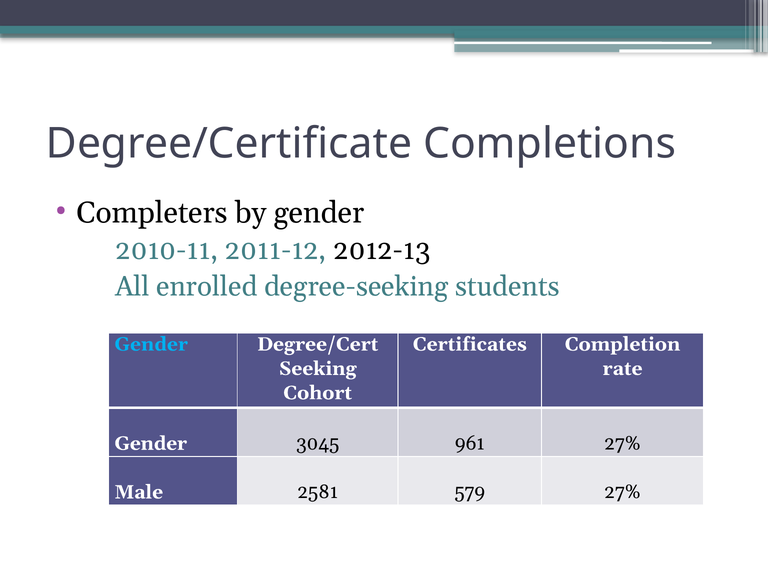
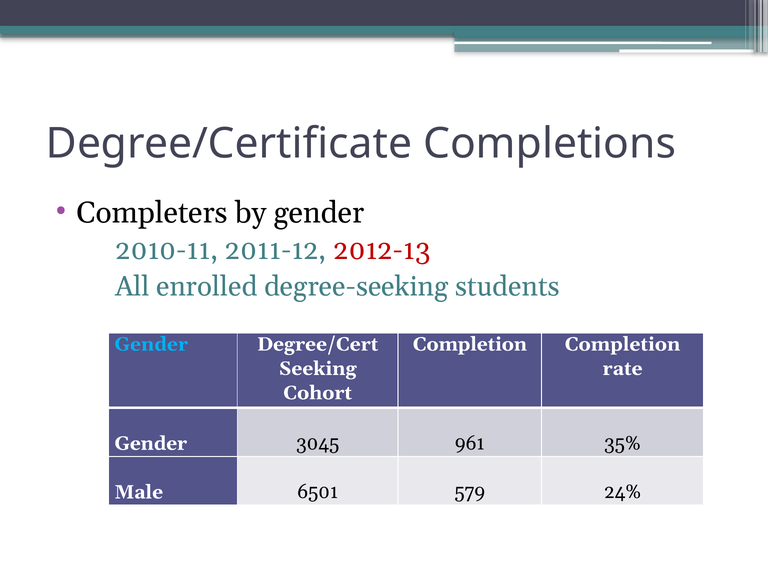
2012-13 colour: black -> red
Certificates at (470, 344): Certificates -> Completion
961 27%: 27% -> 35%
2581: 2581 -> 6501
579 27%: 27% -> 24%
